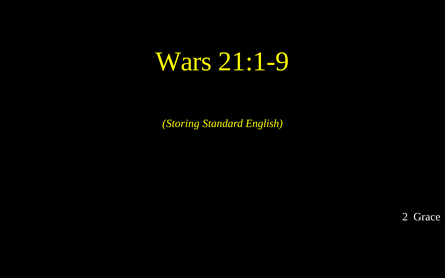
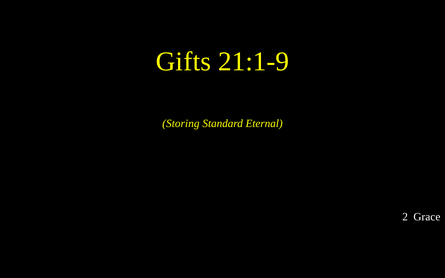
Wars: Wars -> Gifts
English: English -> Eternal
